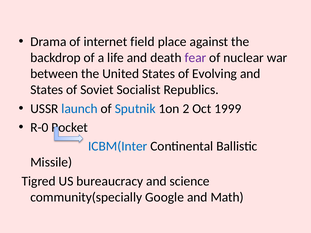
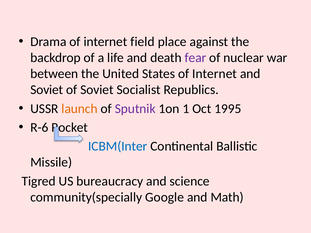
States of Evolving: Evolving -> Internet
States at (47, 90): States -> Soviet
launch colour: blue -> orange
Sputnik colour: blue -> purple
2: 2 -> 1
1999: 1999 -> 1995
R-0: R-0 -> R-6
